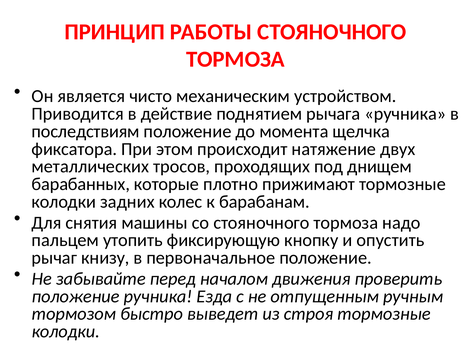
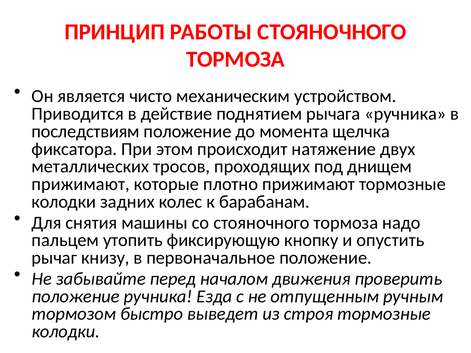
барабанных at (81, 184): барабанных -> прижимают
